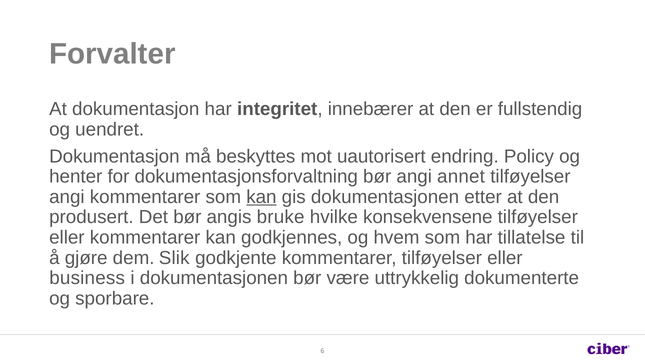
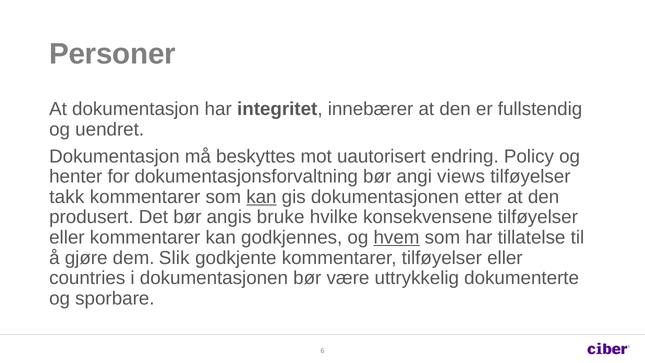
Forvalter: Forvalter -> Personer
annet: annet -> views
angi at (67, 197): angi -> takk
hvem underline: none -> present
business: business -> countries
